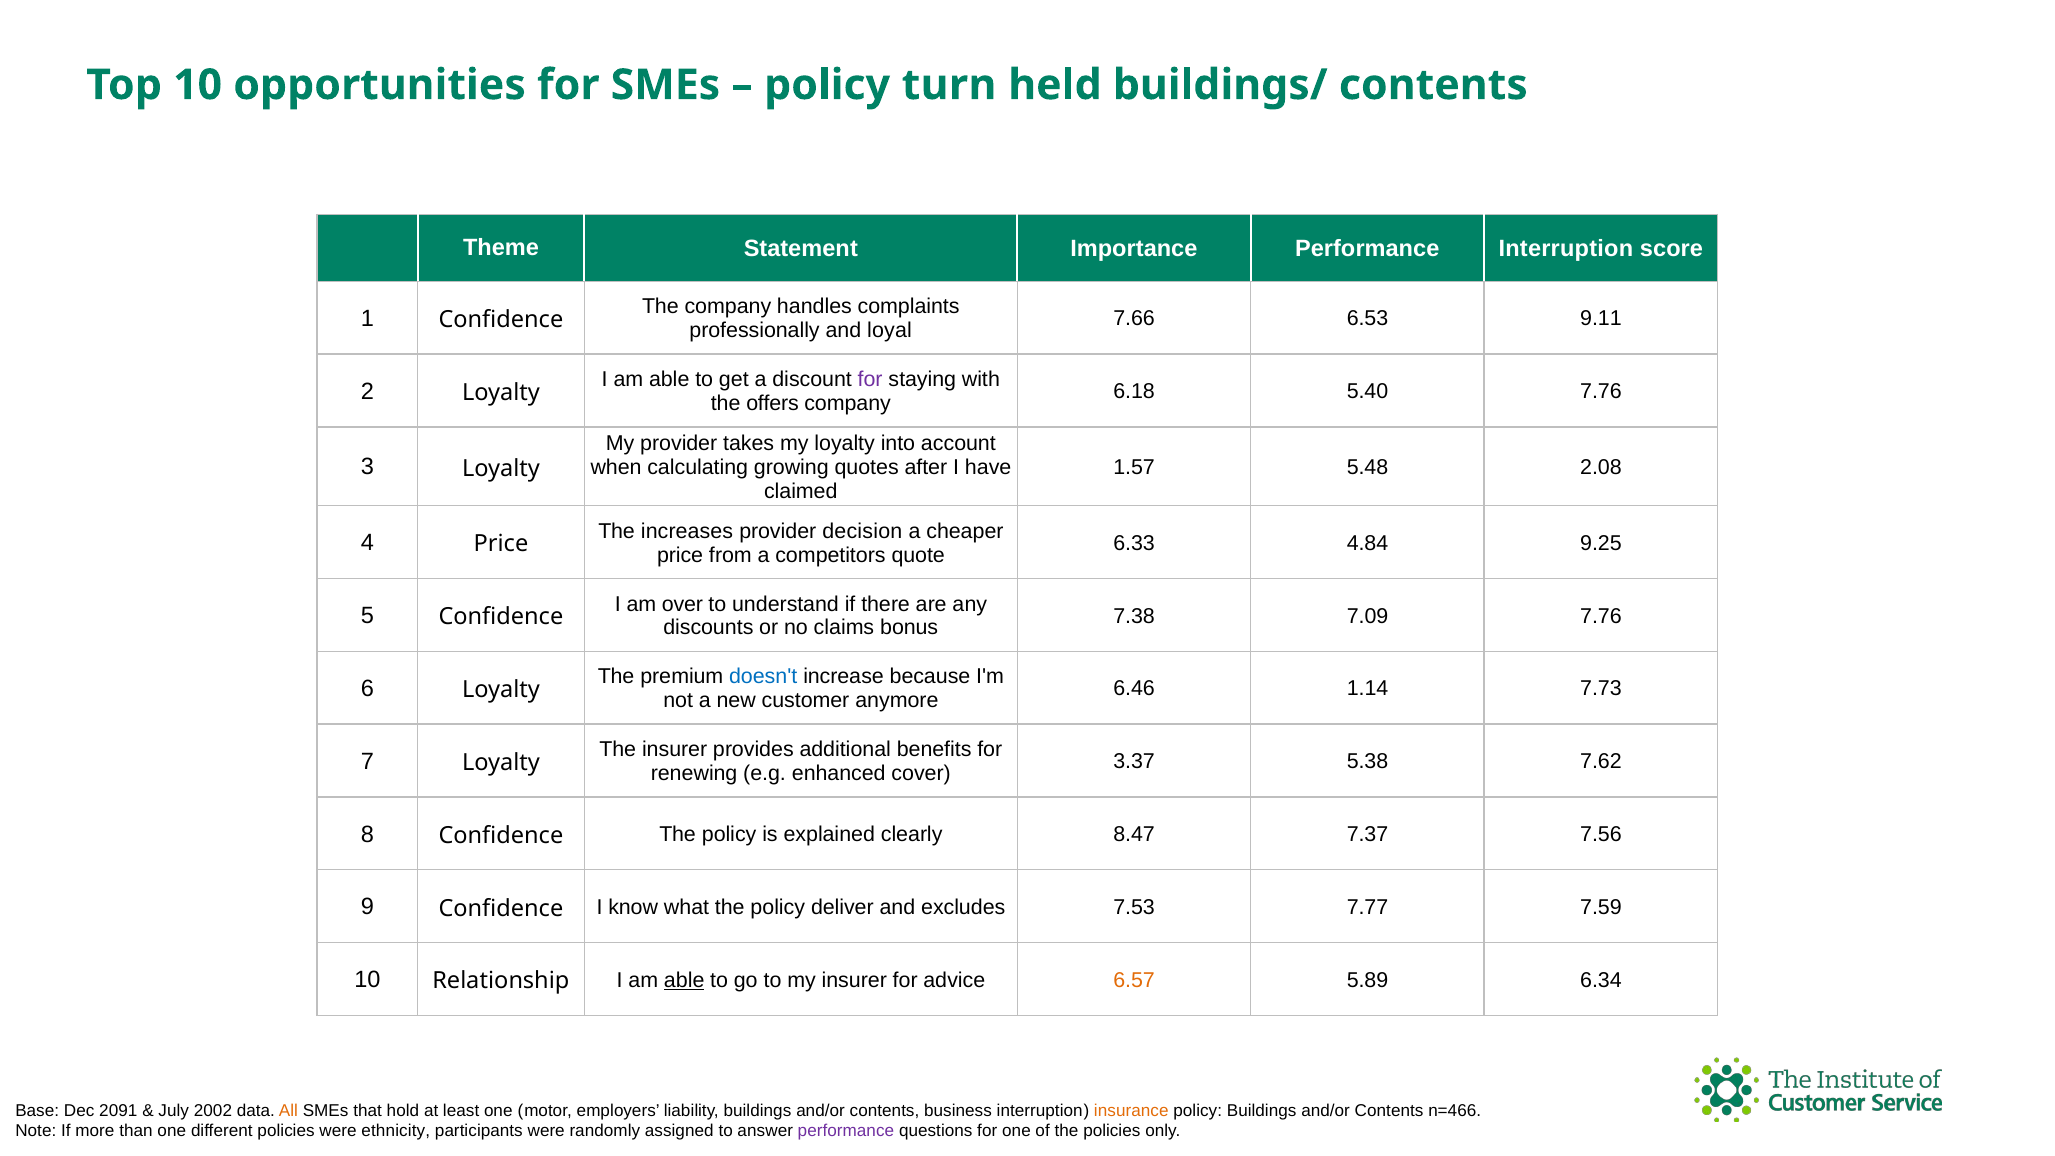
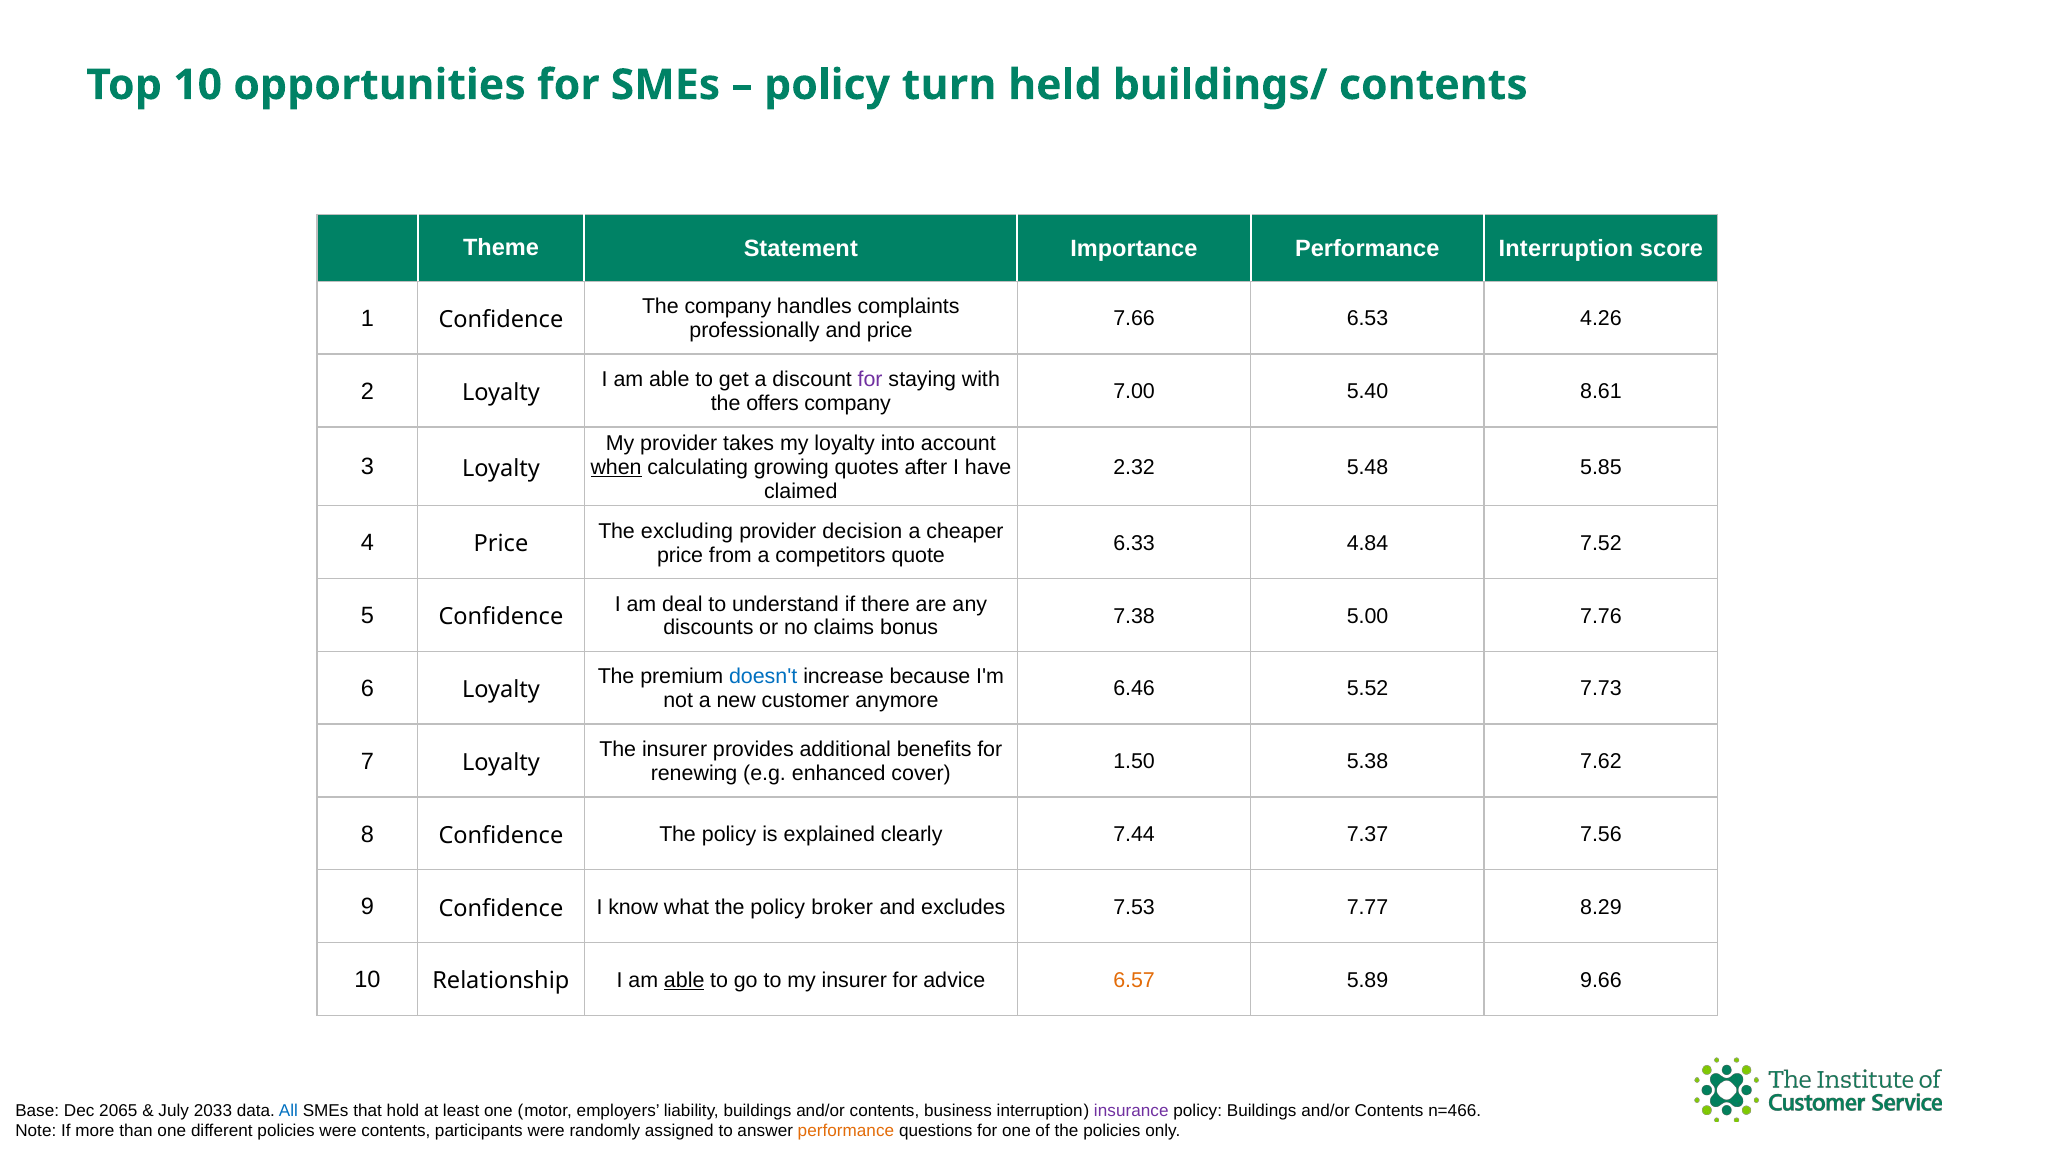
9.11: 9.11 -> 4.26
and loyal: loyal -> price
6.18: 6.18 -> 7.00
5.40 7.76: 7.76 -> 8.61
when underline: none -> present
1.57: 1.57 -> 2.32
2.08: 2.08 -> 5.85
increases: increases -> excluding
9.25: 9.25 -> 7.52
over: over -> deal
7.09: 7.09 -> 5.00
1.14: 1.14 -> 5.52
3.37: 3.37 -> 1.50
8.47: 8.47 -> 7.44
deliver: deliver -> broker
7.59: 7.59 -> 8.29
6.34: 6.34 -> 9.66
2091: 2091 -> 2065
2002: 2002 -> 2033
All colour: orange -> blue
insurance colour: orange -> purple
were ethnicity: ethnicity -> contents
performance at (846, 1131) colour: purple -> orange
